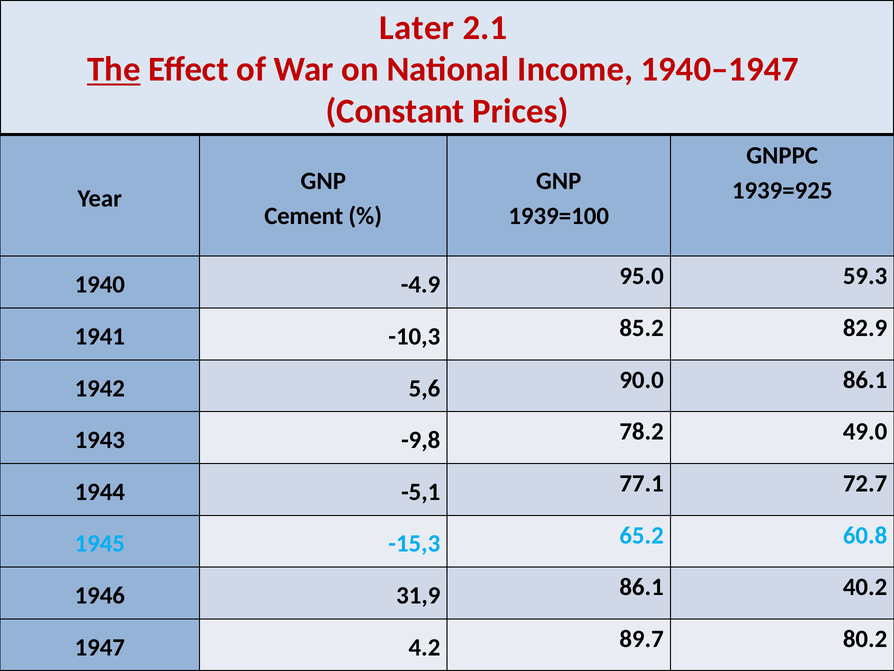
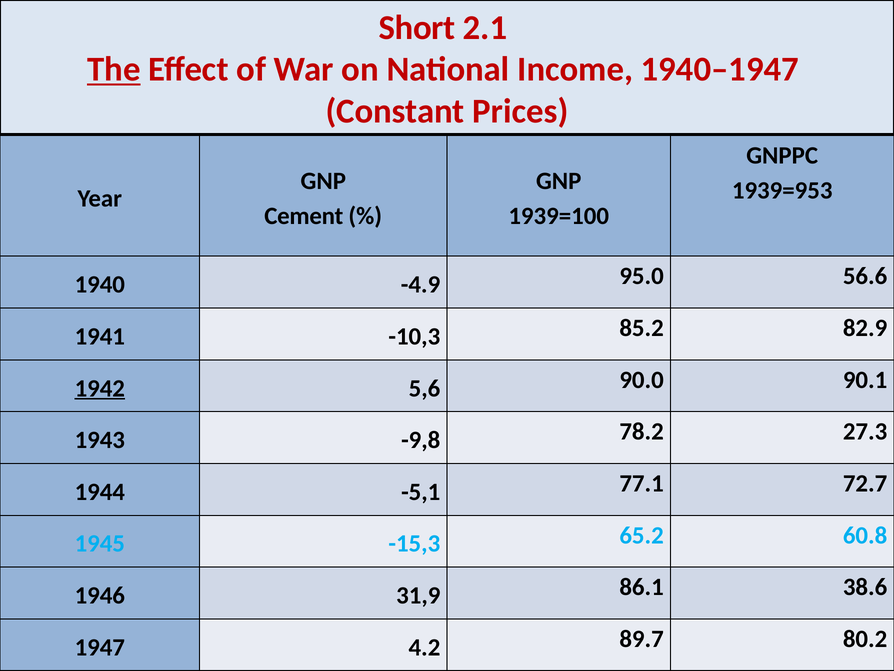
Later: Later -> Short
1939=925: 1939=925 -> 1939=953
59.3: 59.3 -> 56.6
1942 underline: none -> present
90.0 86.1: 86.1 -> 90.1
49.0: 49.0 -> 27.3
40.2: 40.2 -> 38.6
